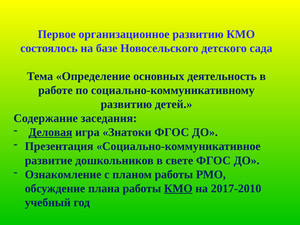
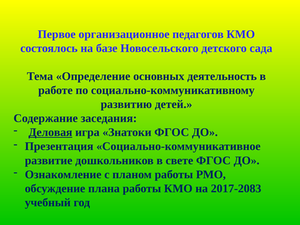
организационное развитию: развитию -> педагогов
КМО at (178, 188) underline: present -> none
2017-2010: 2017-2010 -> 2017-2083
